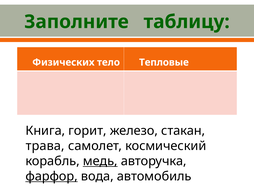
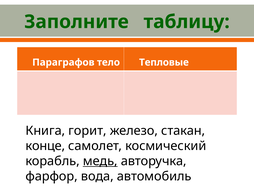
Физических: Физических -> Параграфов
трава: трава -> конце
фарфор underline: present -> none
